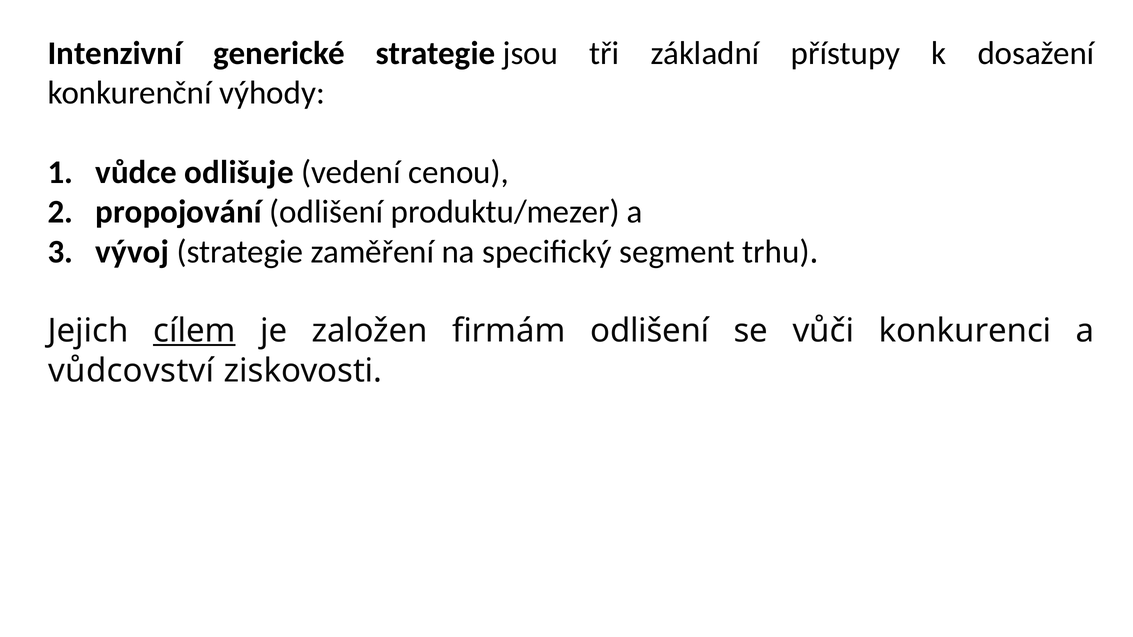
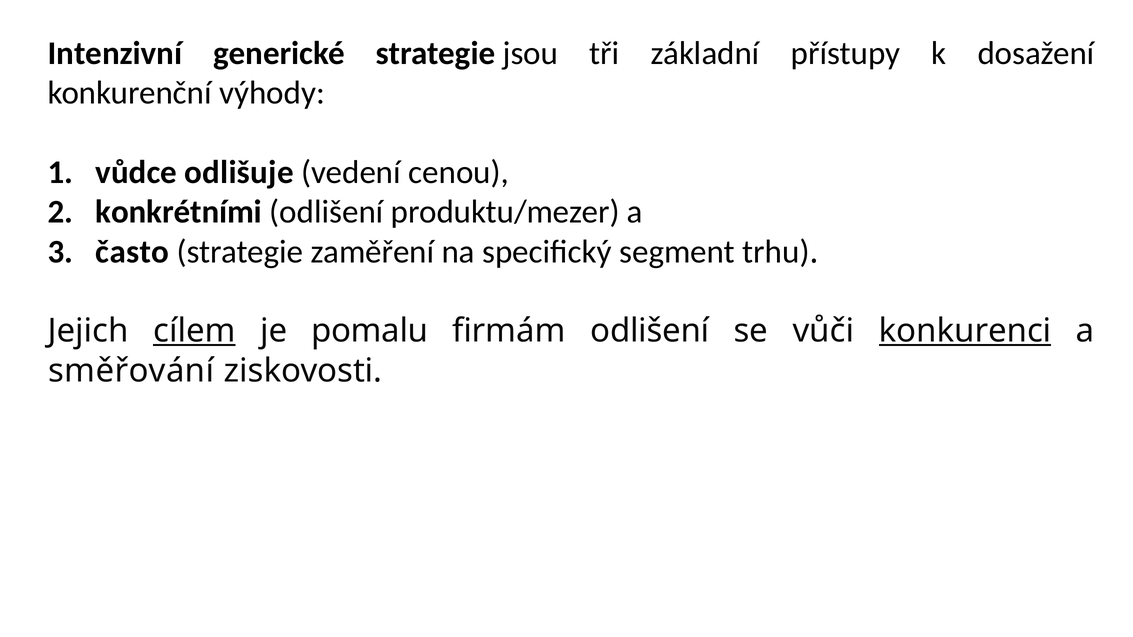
propojování: propojování -> konkrétními
vývoj: vývoj -> často
založen: založen -> pomalu
konkurenci underline: none -> present
vůdcovství: vůdcovství -> směřování
